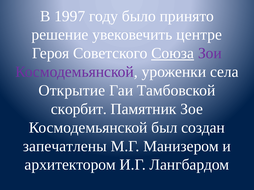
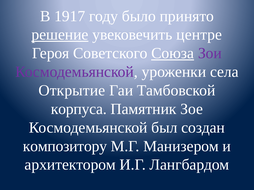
1997: 1997 -> 1917
решение underline: none -> present
скорбит: скорбит -> корпуса
запечатлены: запечатлены -> композитору
